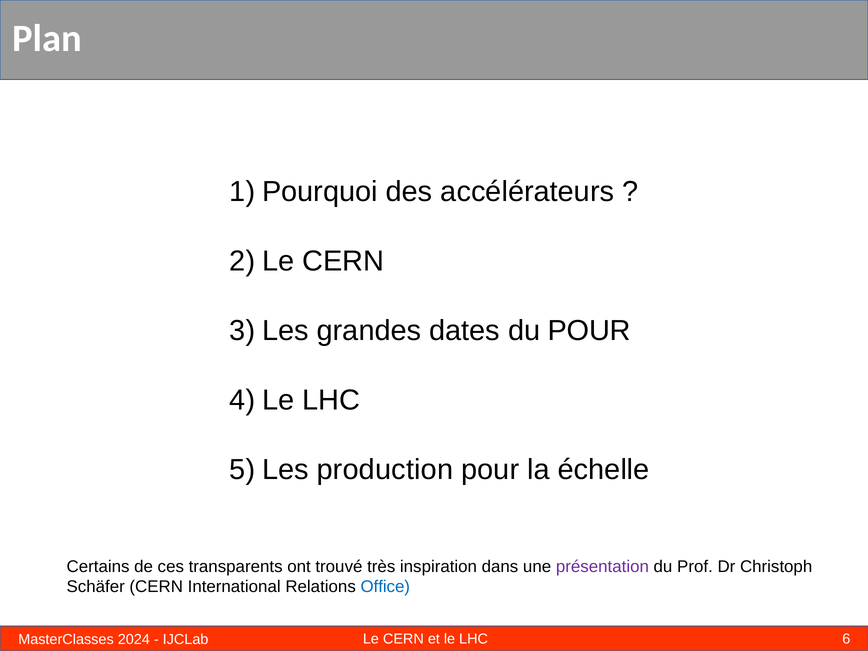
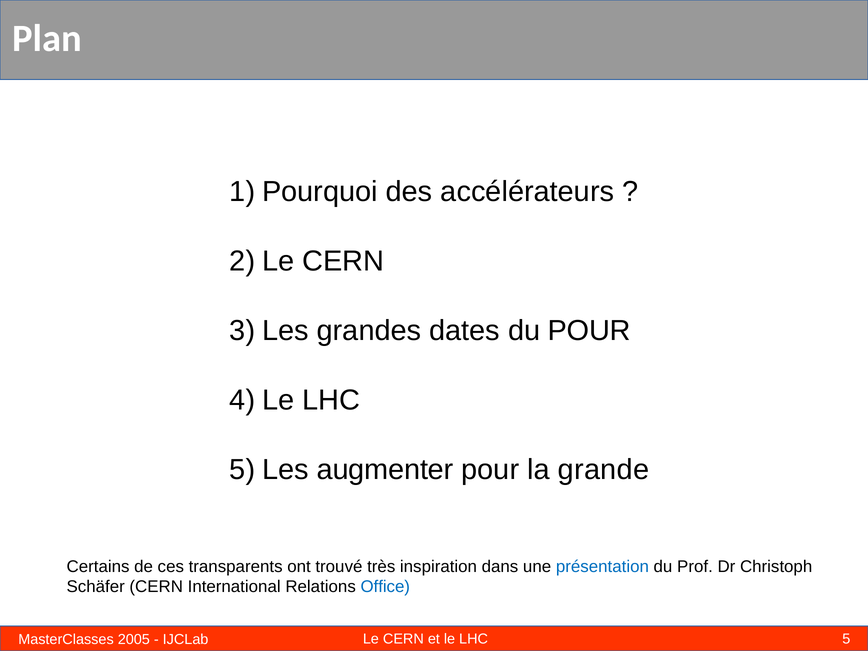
production: production -> augmenter
échelle: échelle -> grande
présentation colour: purple -> blue
2024: 2024 -> 2005
6: 6 -> 5
